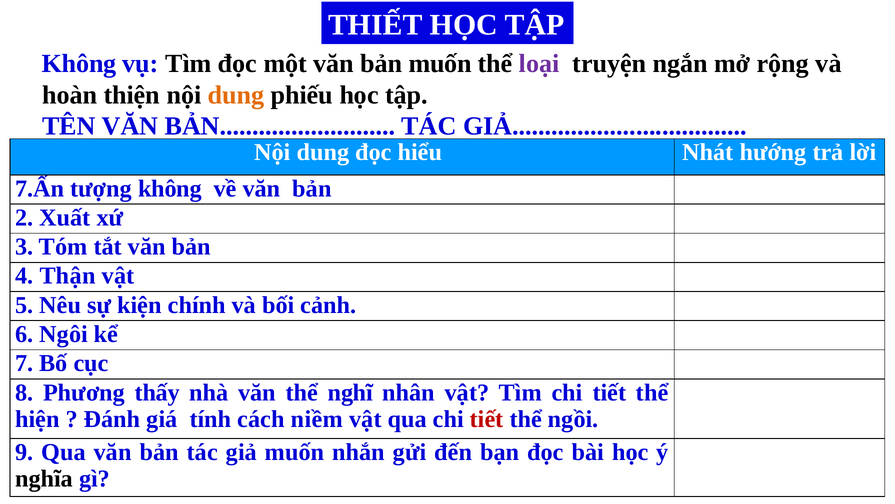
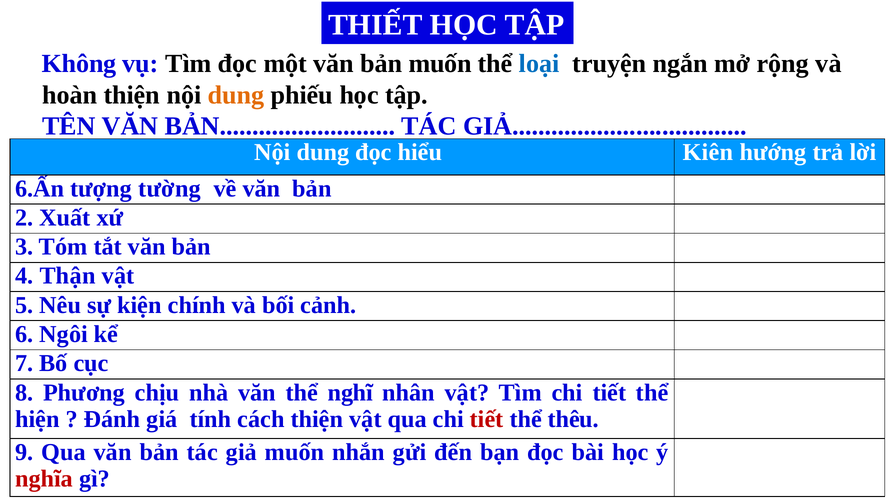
loại colour: purple -> blue
Nhát: Nhát -> Kiên
7.Ấn: 7.Ấn -> 6.Ấn
tượng không: không -> tường
thấy: thấy -> chịu
cách niềm: niềm -> thiện
ngồi: ngồi -> thêu
nghĩa colour: black -> red
